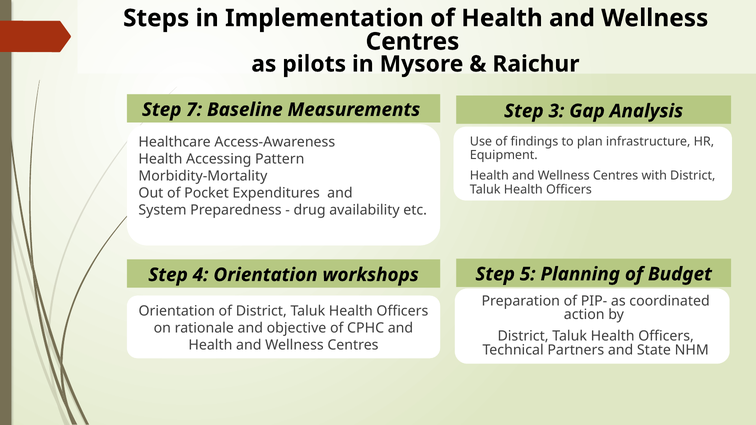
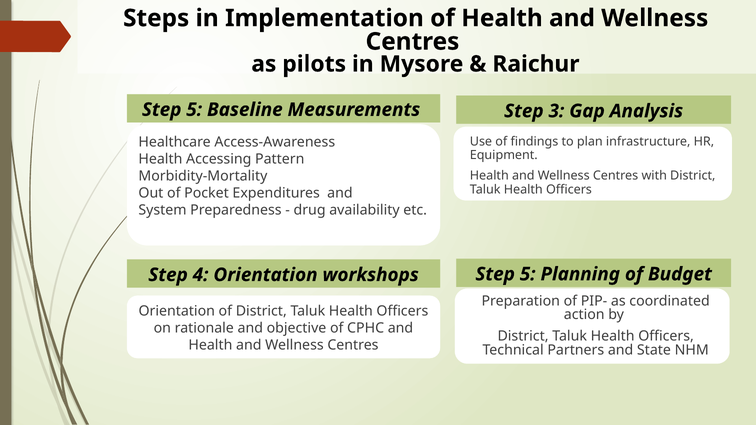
7 at (194, 110): 7 -> 5
